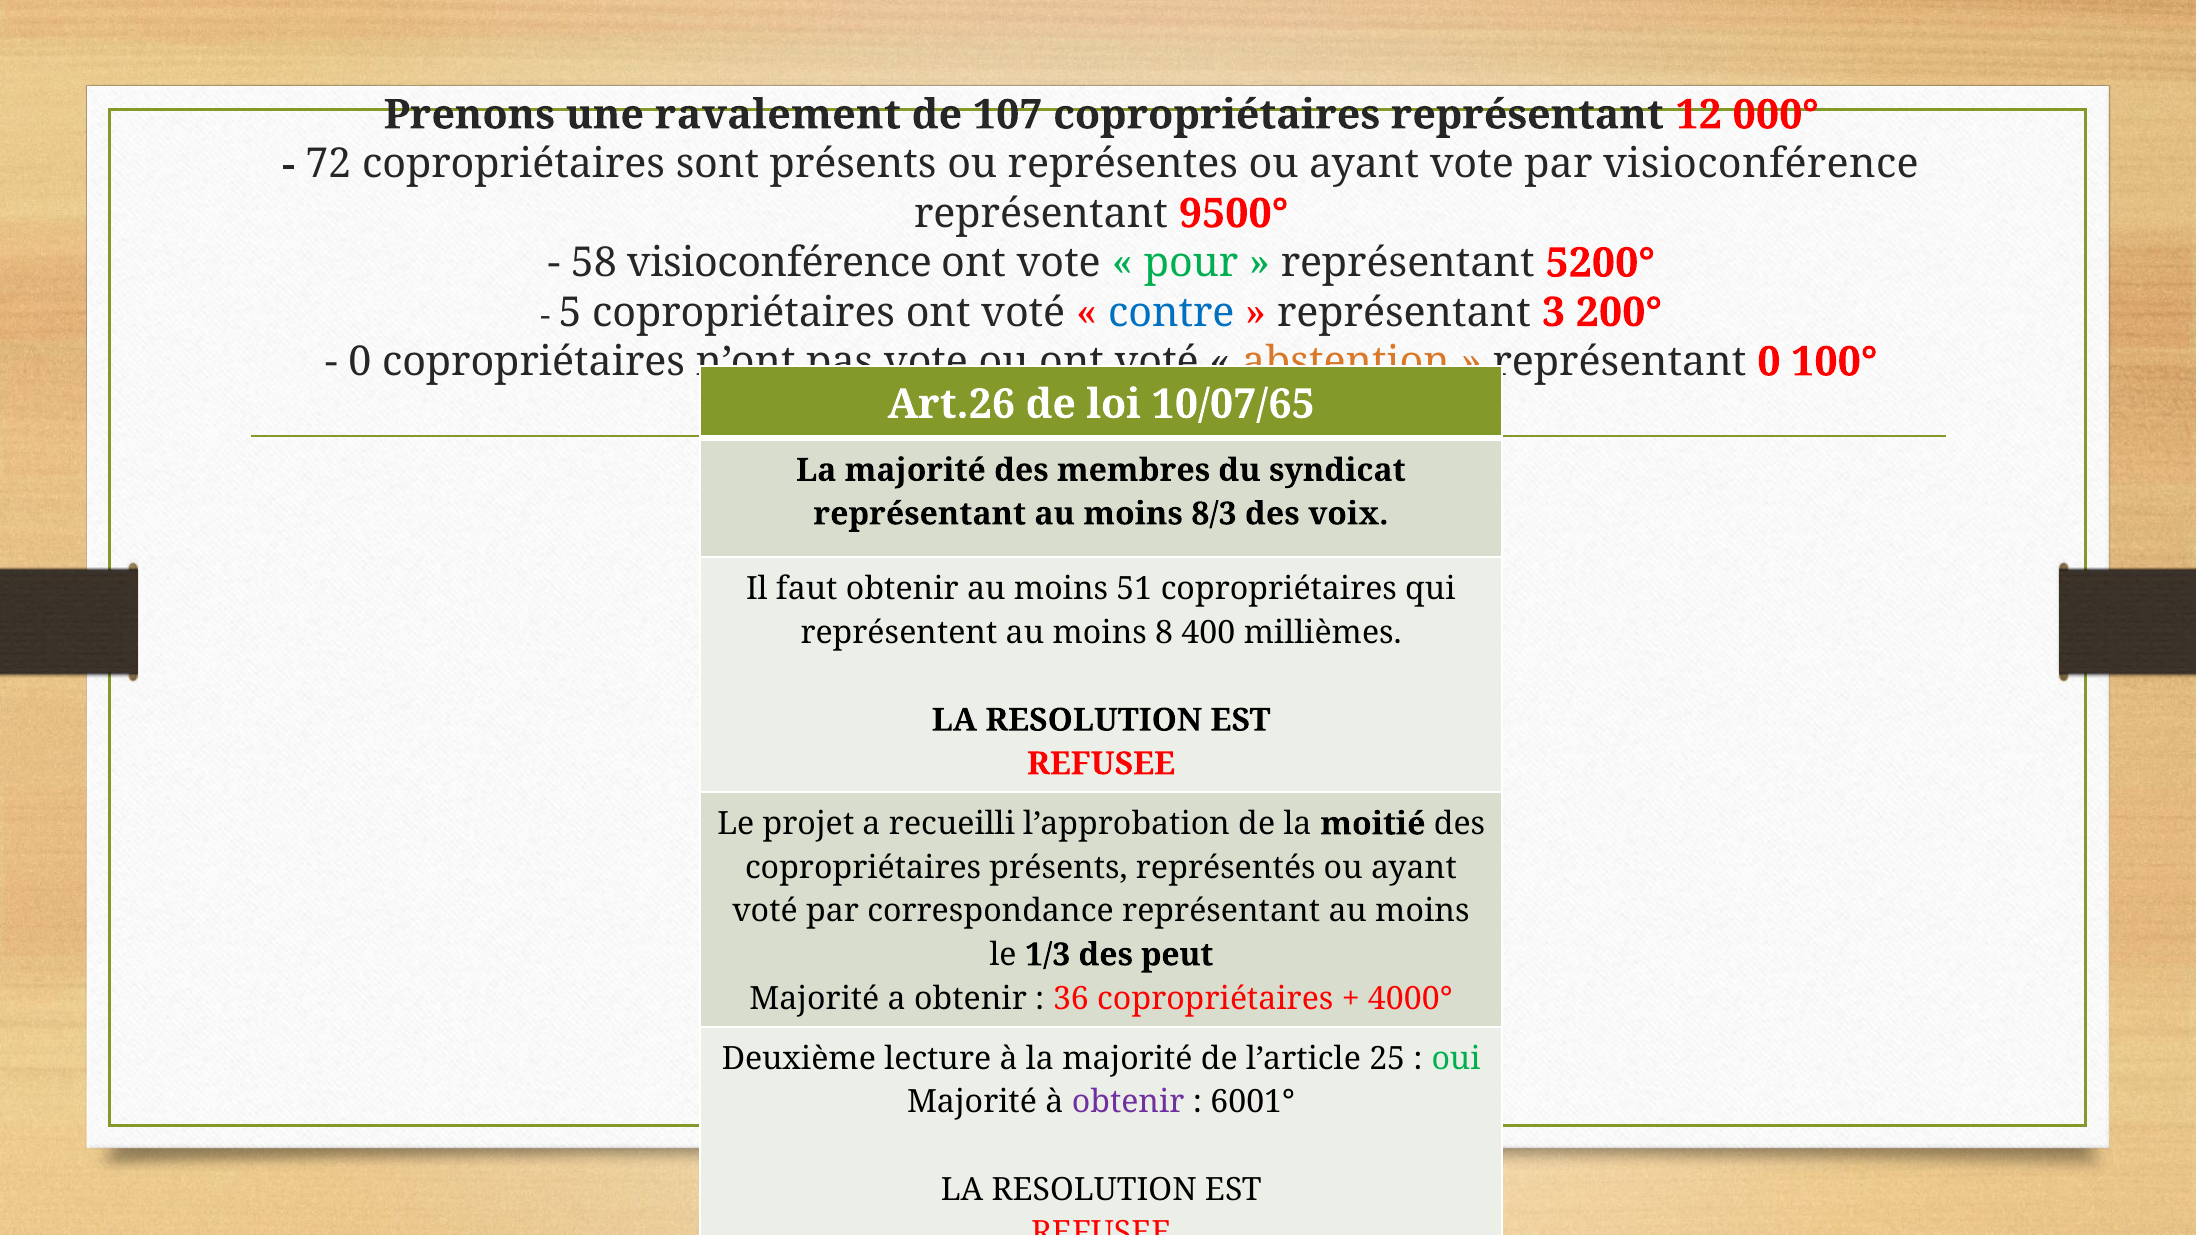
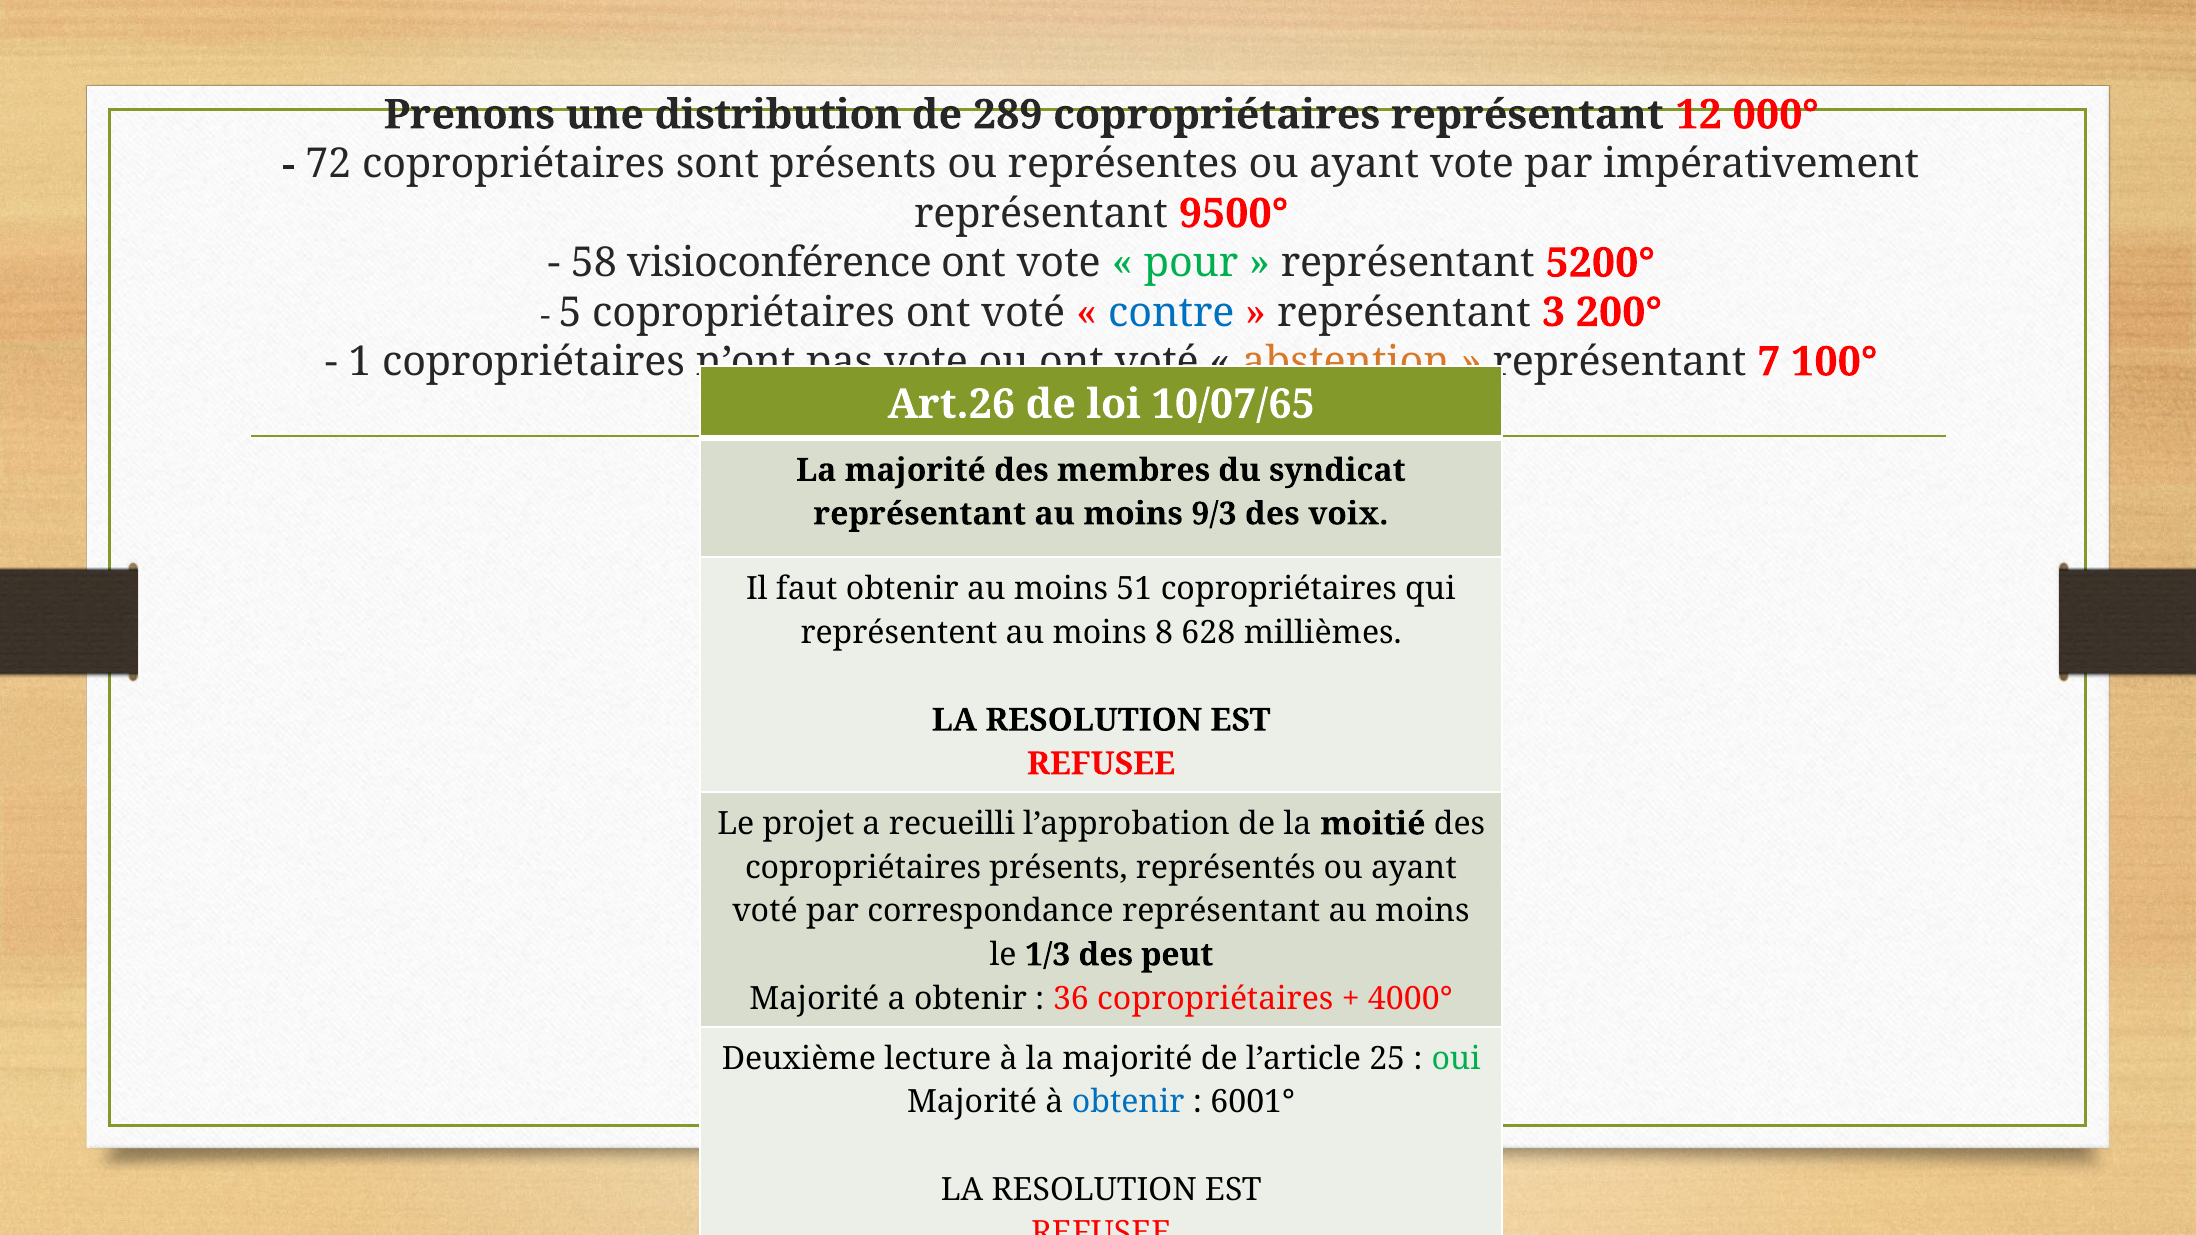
ravalement: ravalement -> distribution
107: 107 -> 289
par visioconférence: visioconférence -> impérativement
0 at (360, 362): 0 -> 1
représentant 0: 0 -> 7
8/3: 8/3 -> 9/3
400: 400 -> 628
obtenir at (1128, 1102) colour: purple -> blue
